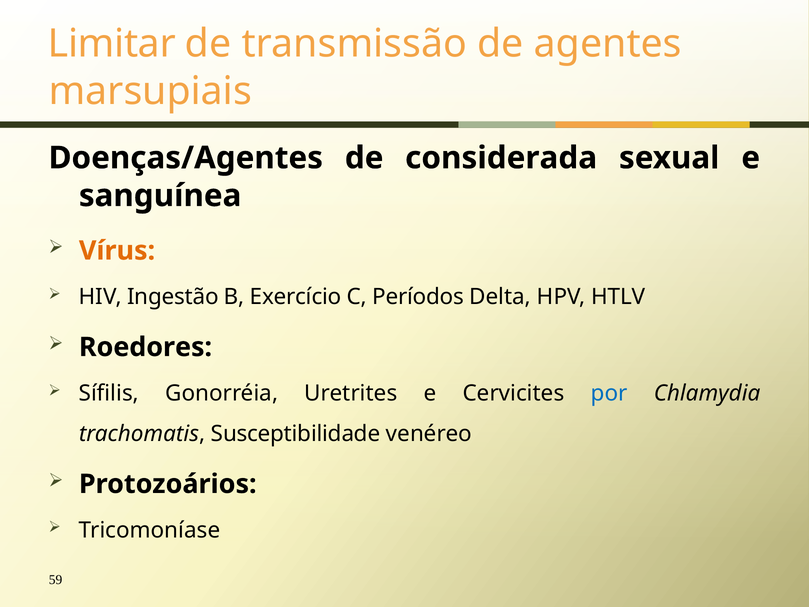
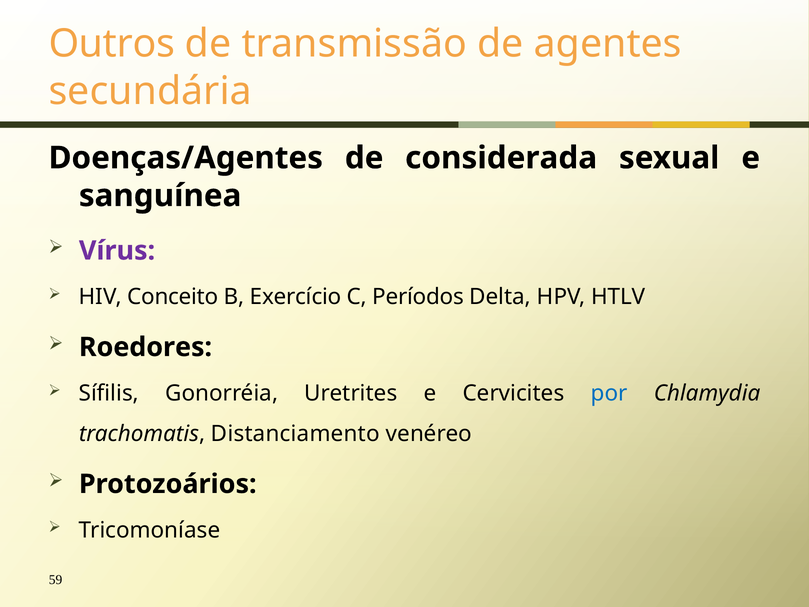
Limitar: Limitar -> Outros
marsupiais: marsupiais -> secundária
Vírus colour: orange -> purple
Ingestão: Ingestão -> Conceito
Susceptibilidade: Susceptibilidade -> Distanciamento
